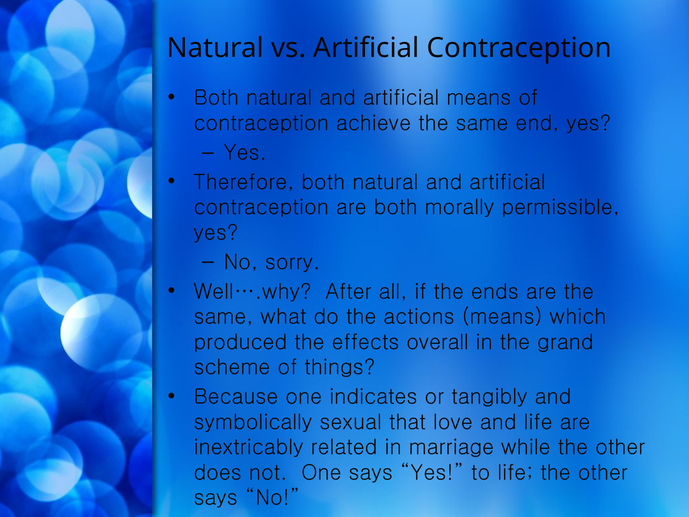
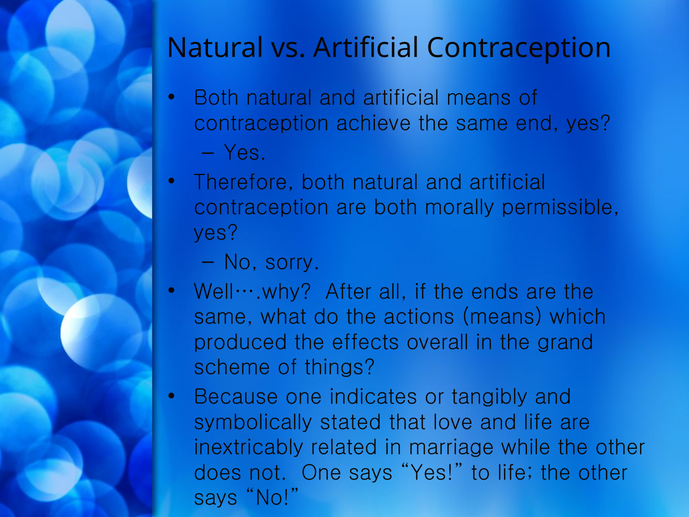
sexual: sexual -> stated
